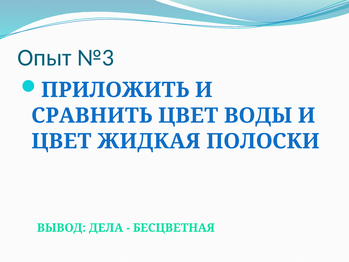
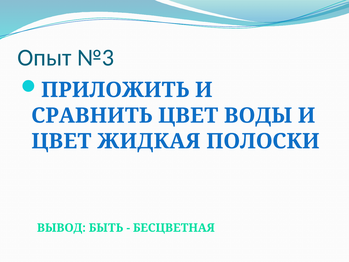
ДЕЛА: ДЕЛА -> БЫТЬ
